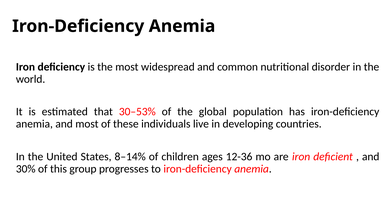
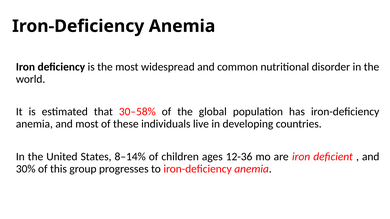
30–53%: 30–53% -> 30–58%
